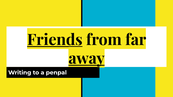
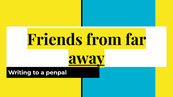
Friends underline: present -> none
